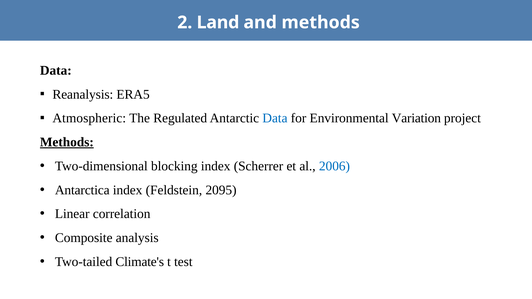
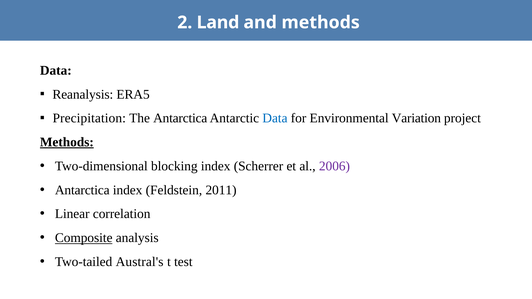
Atmospheric: Atmospheric -> Precipitation
The Regulated: Regulated -> Antarctica
2006 colour: blue -> purple
2095: 2095 -> 2011
Composite underline: none -> present
Climate's: Climate's -> Austral's
